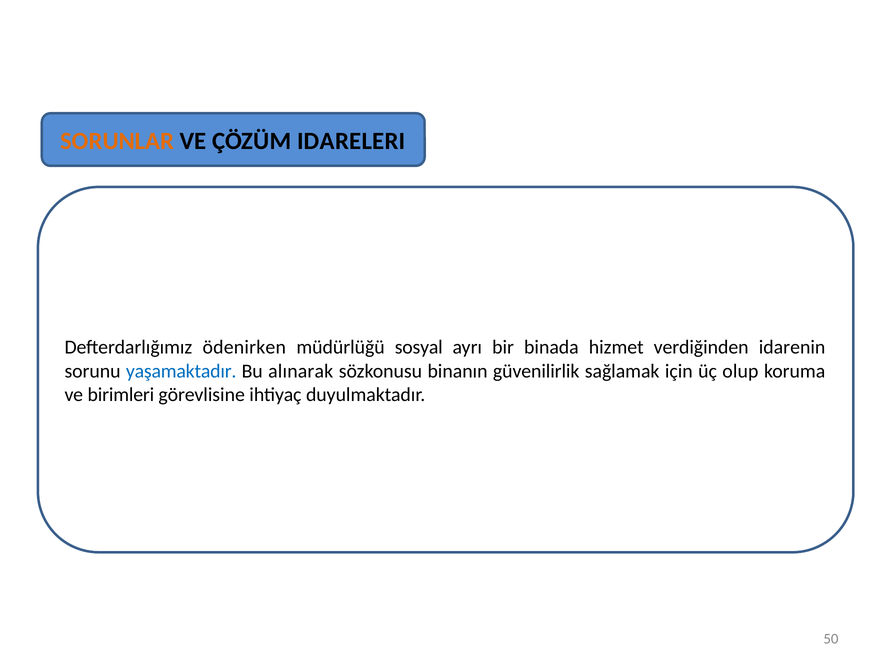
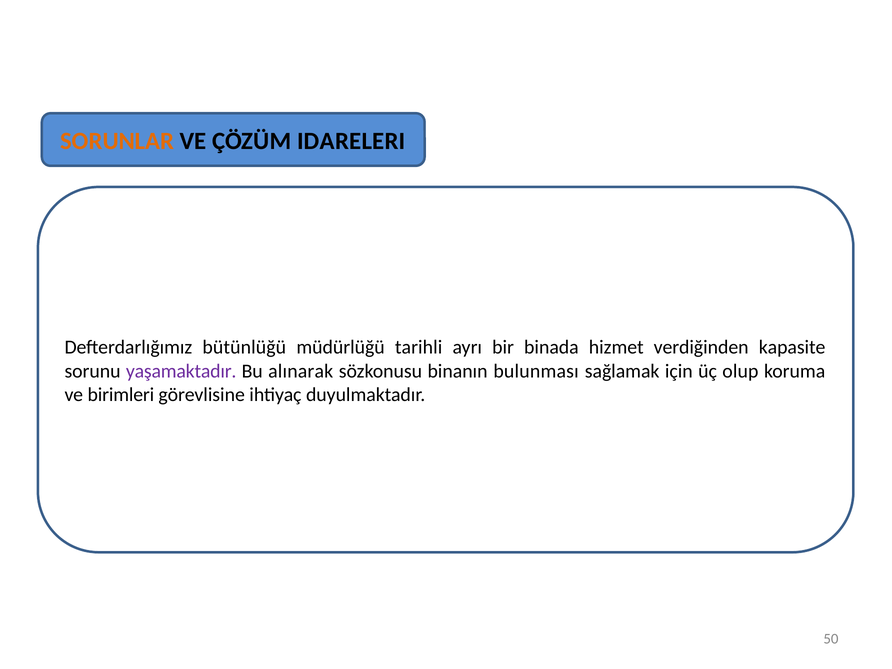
ödenirken: ödenirken -> bütünlüğü
sosyal: sosyal -> tarihli
idarenin: idarenin -> kapasite
yaşamaktadır colour: blue -> purple
güvenilirlik: güvenilirlik -> bulunması
